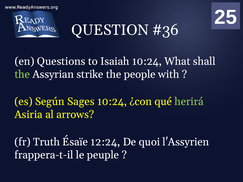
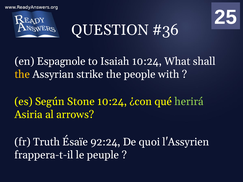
Questions: Questions -> Espagnole
the at (22, 74) colour: light green -> yellow
Sages: Sages -> Stone
12:24: 12:24 -> 92:24
